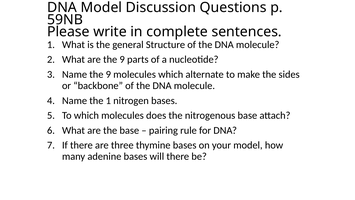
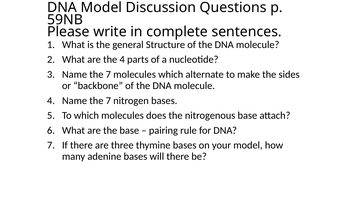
are the 9: 9 -> 4
3 Name the 9: 9 -> 7
4 Name the 1: 1 -> 7
